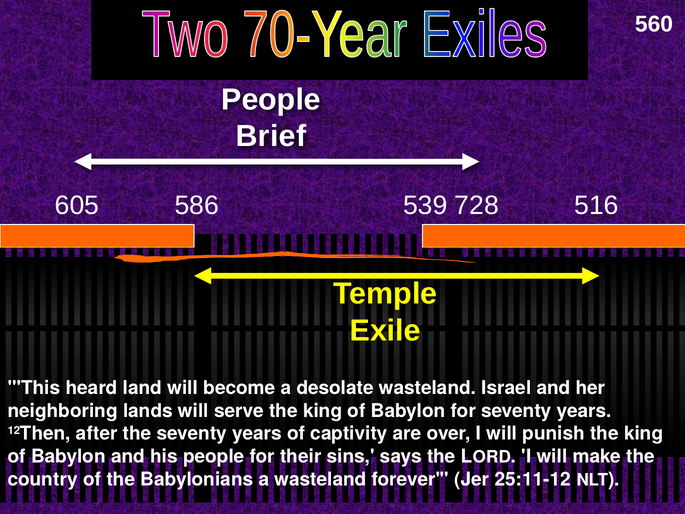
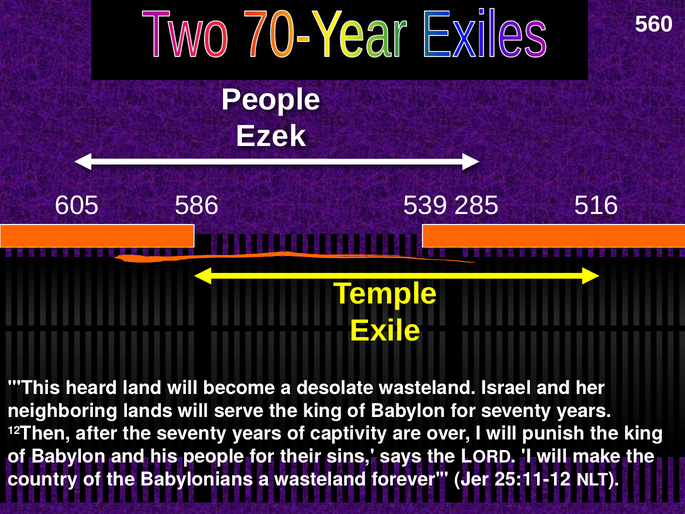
Brief: Brief -> Ezek
728: 728 -> 285
